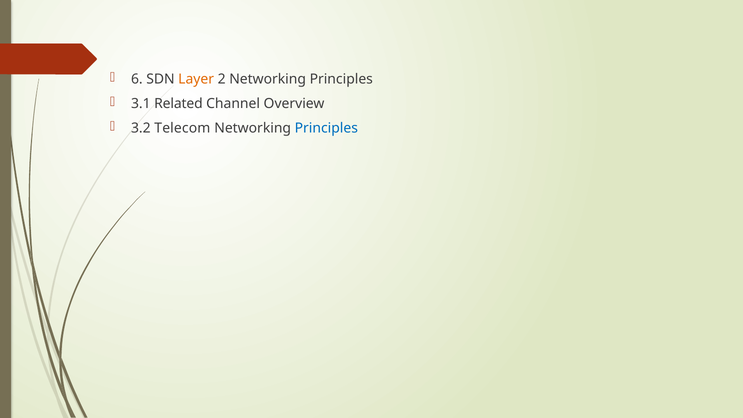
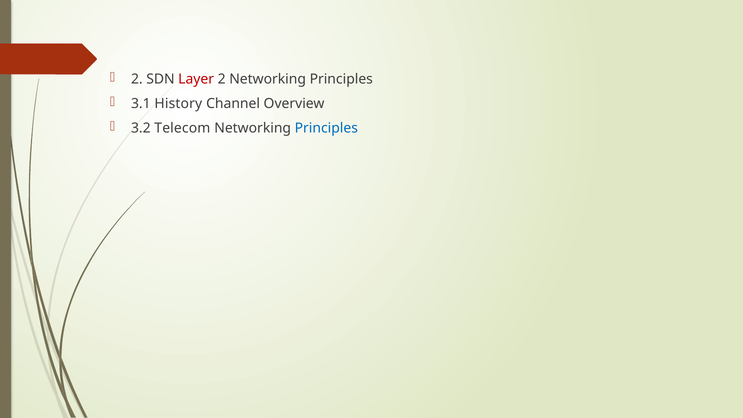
6 at (137, 79): 6 -> 2
Layer colour: orange -> red
Related: Related -> History
